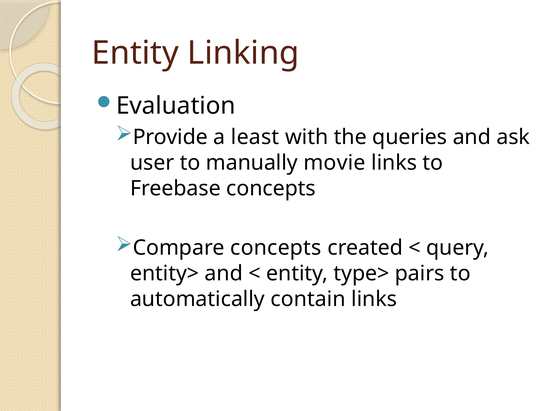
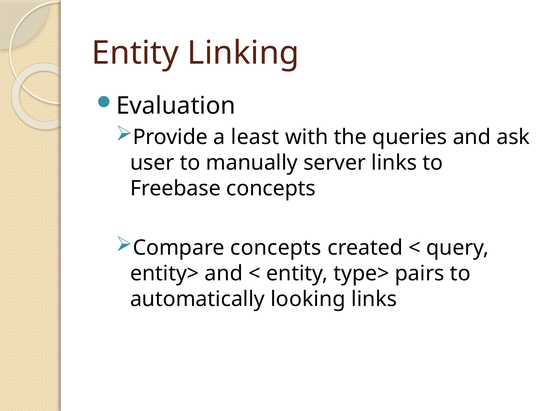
movie: movie -> server
contain: contain -> looking
